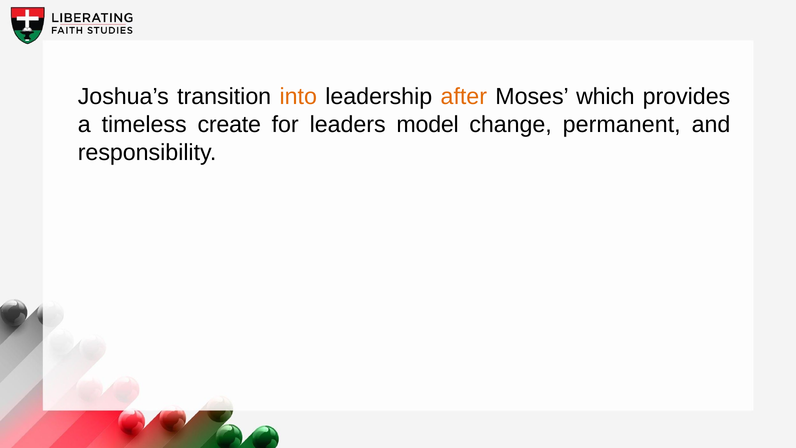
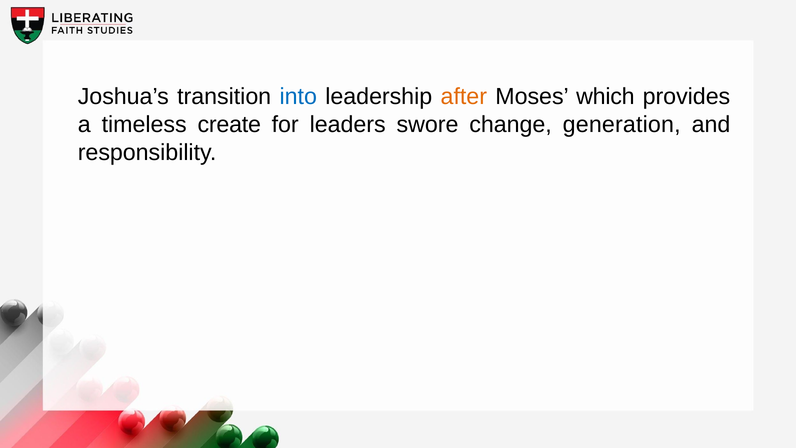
into colour: orange -> blue
model: model -> swore
permanent: permanent -> generation
